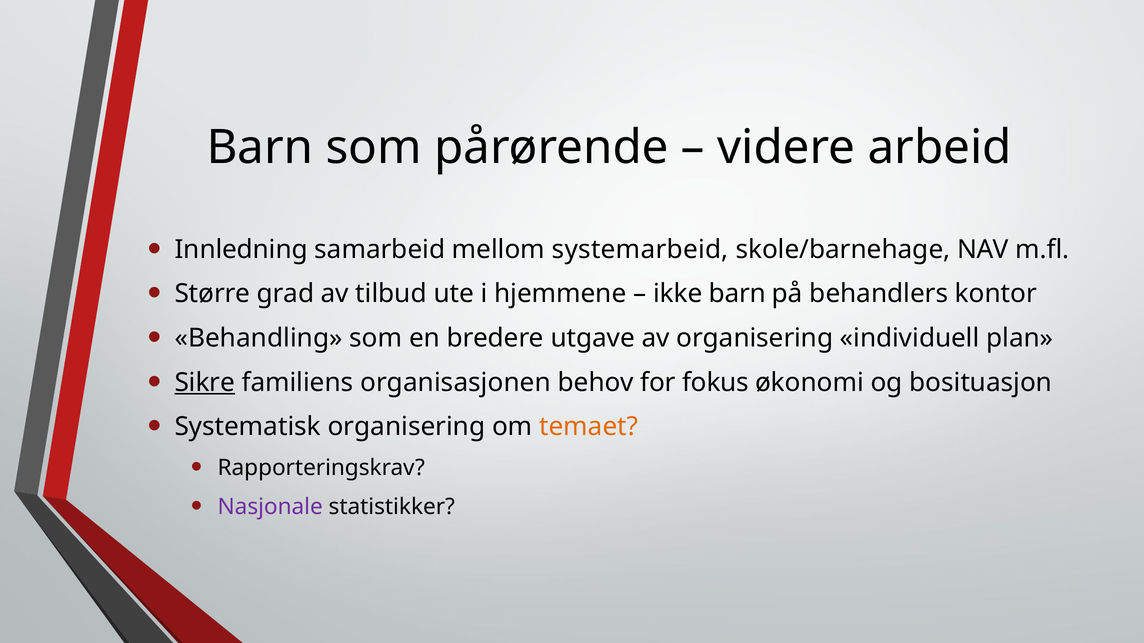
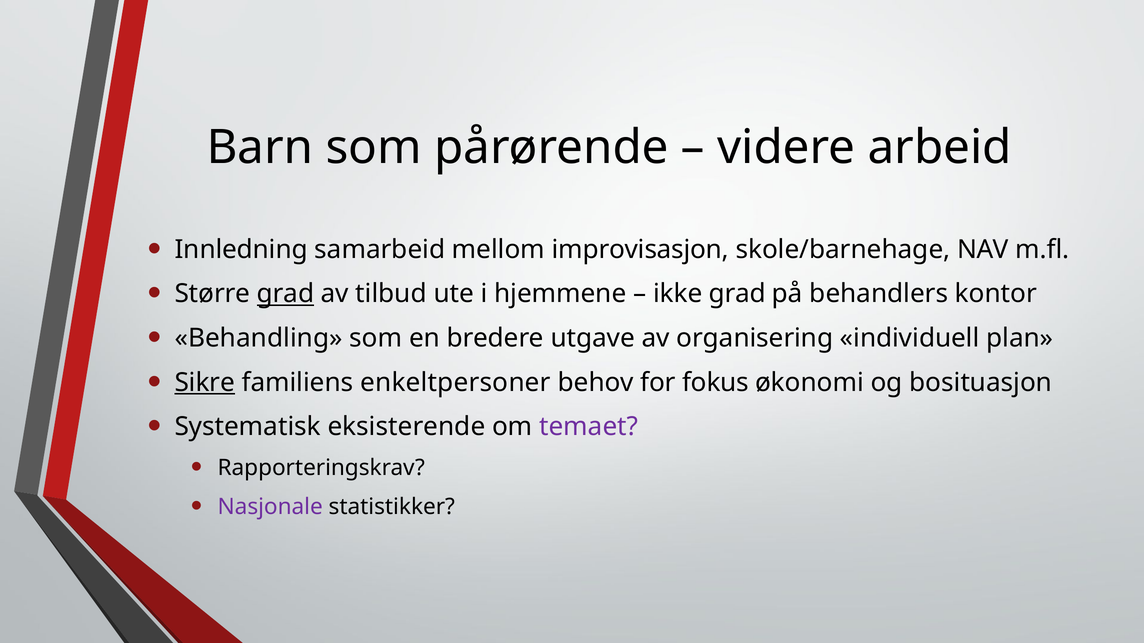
systemarbeid: systemarbeid -> improvisasjon
grad at (285, 294) underline: none -> present
ikke barn: barn -> grad
organisasjonen: organisasjonen -> enkeltpersoner
Systematisk organisering: organisering -> eksisterende
temaet colour: orange -> purple
